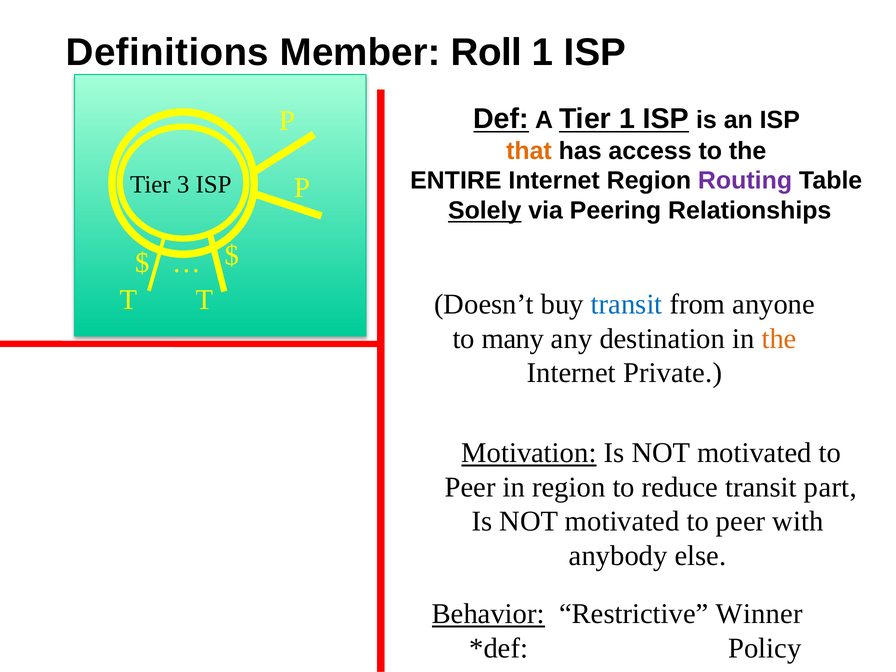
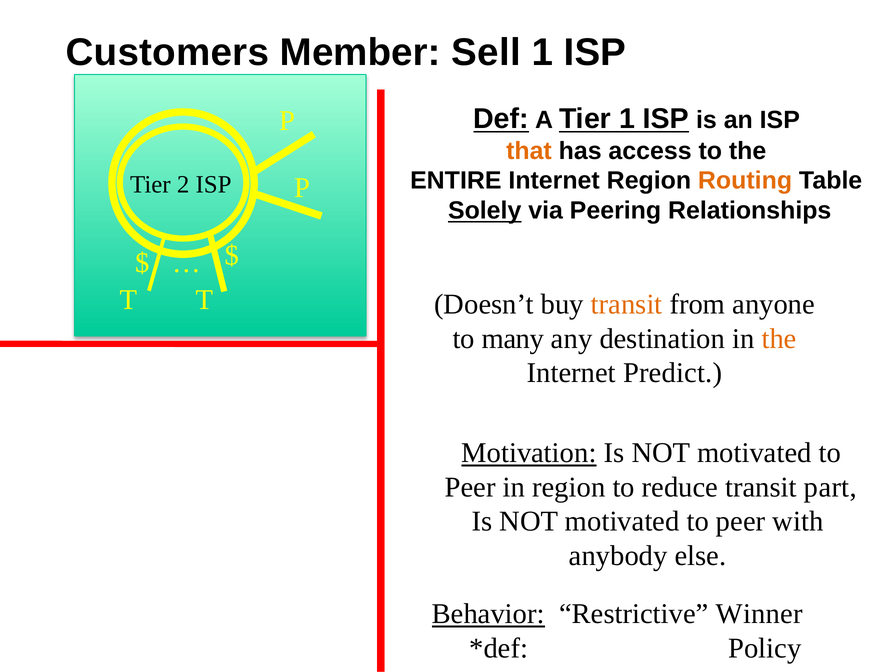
Definitions: Definitions -> Customers
Roll: Roll -> Sell
Routing colour: purple -> orange
3: 3 -> 2
transit at (627, 304) colour: blue -> orange
Private: Private -> Predict
